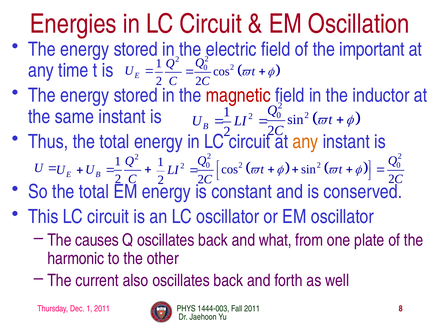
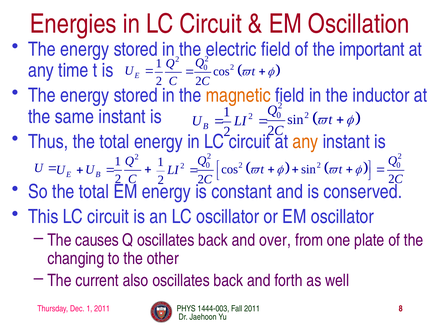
magnetic colour: red -> orange
what: what -> over
harmonic: harmonic -> changing
